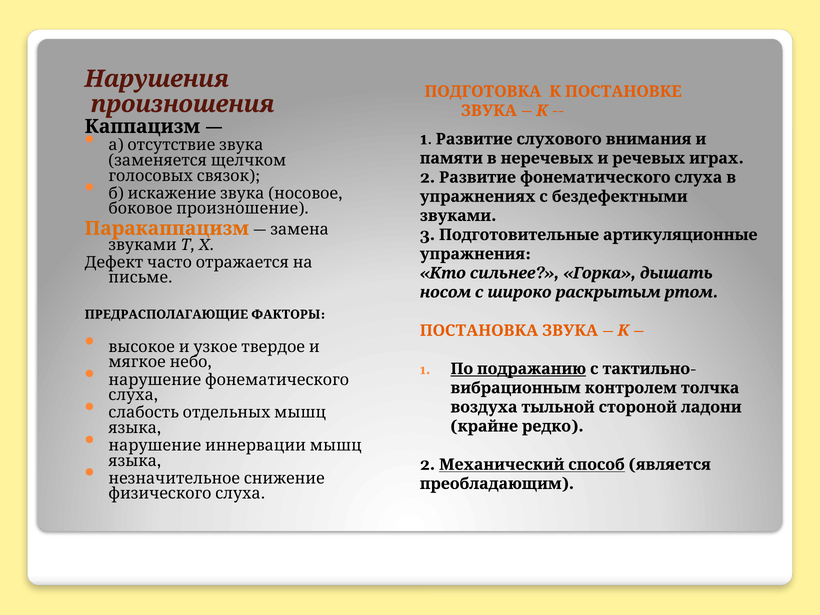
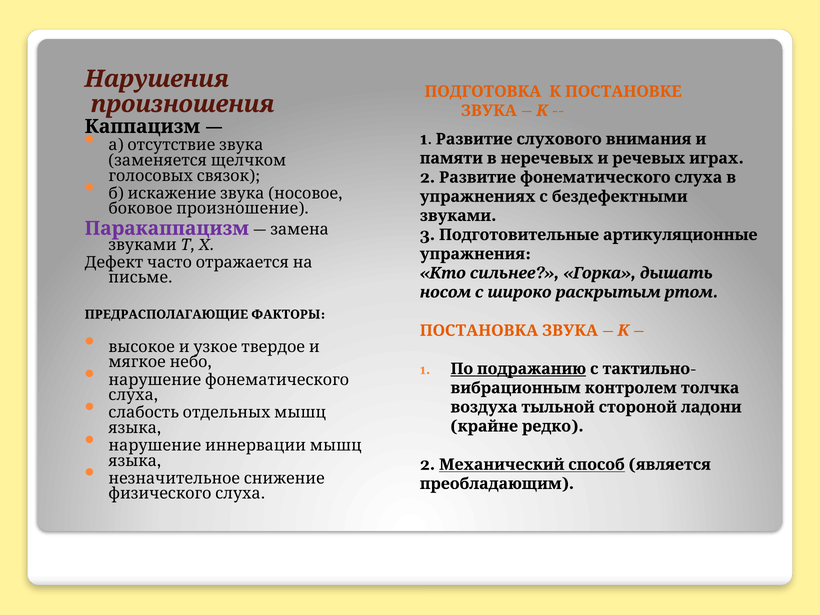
Паракаппацизм colour: orange -> purple
